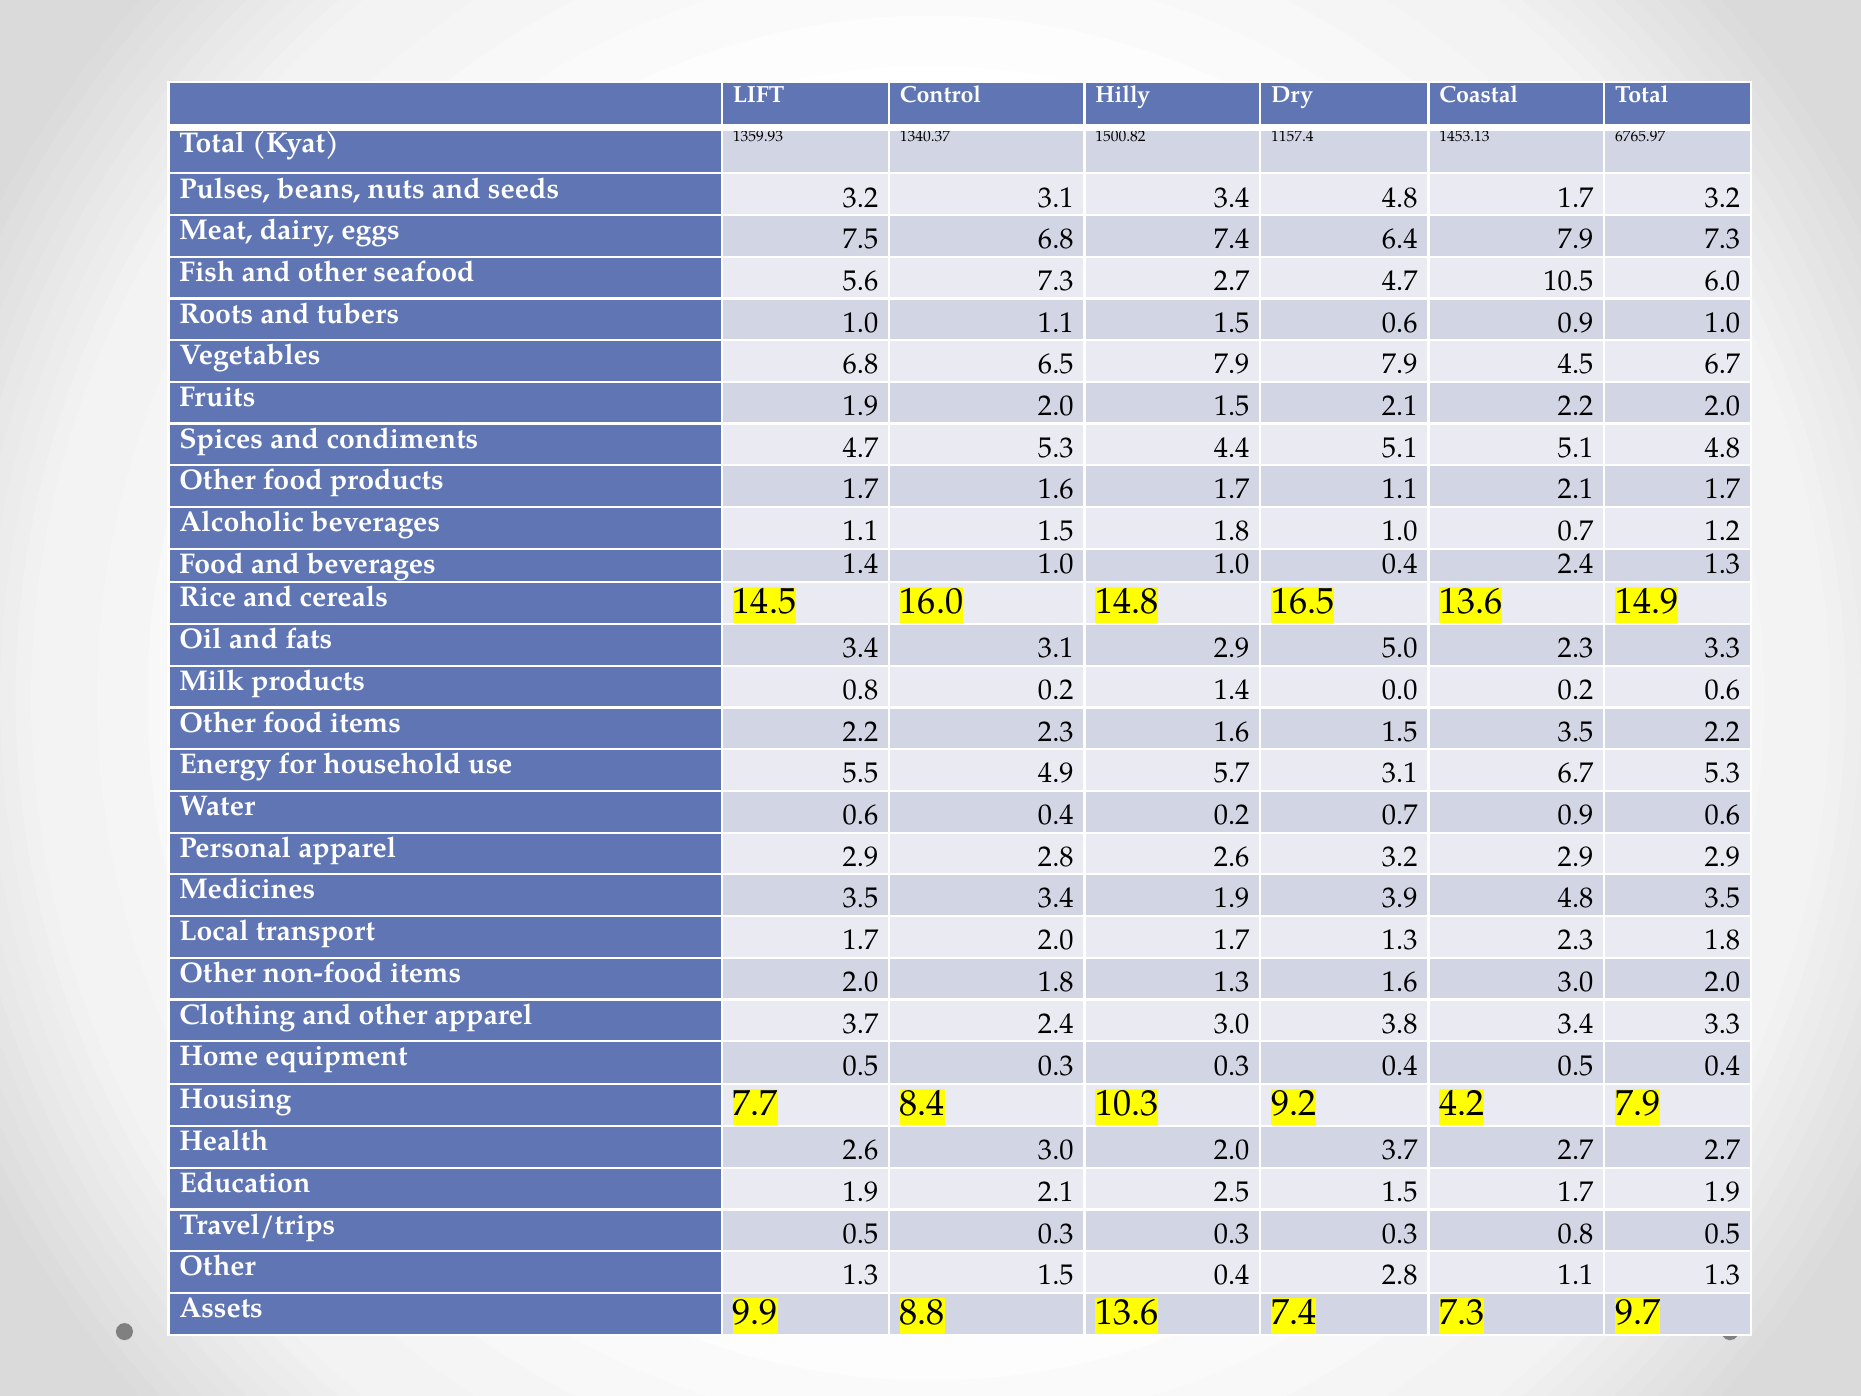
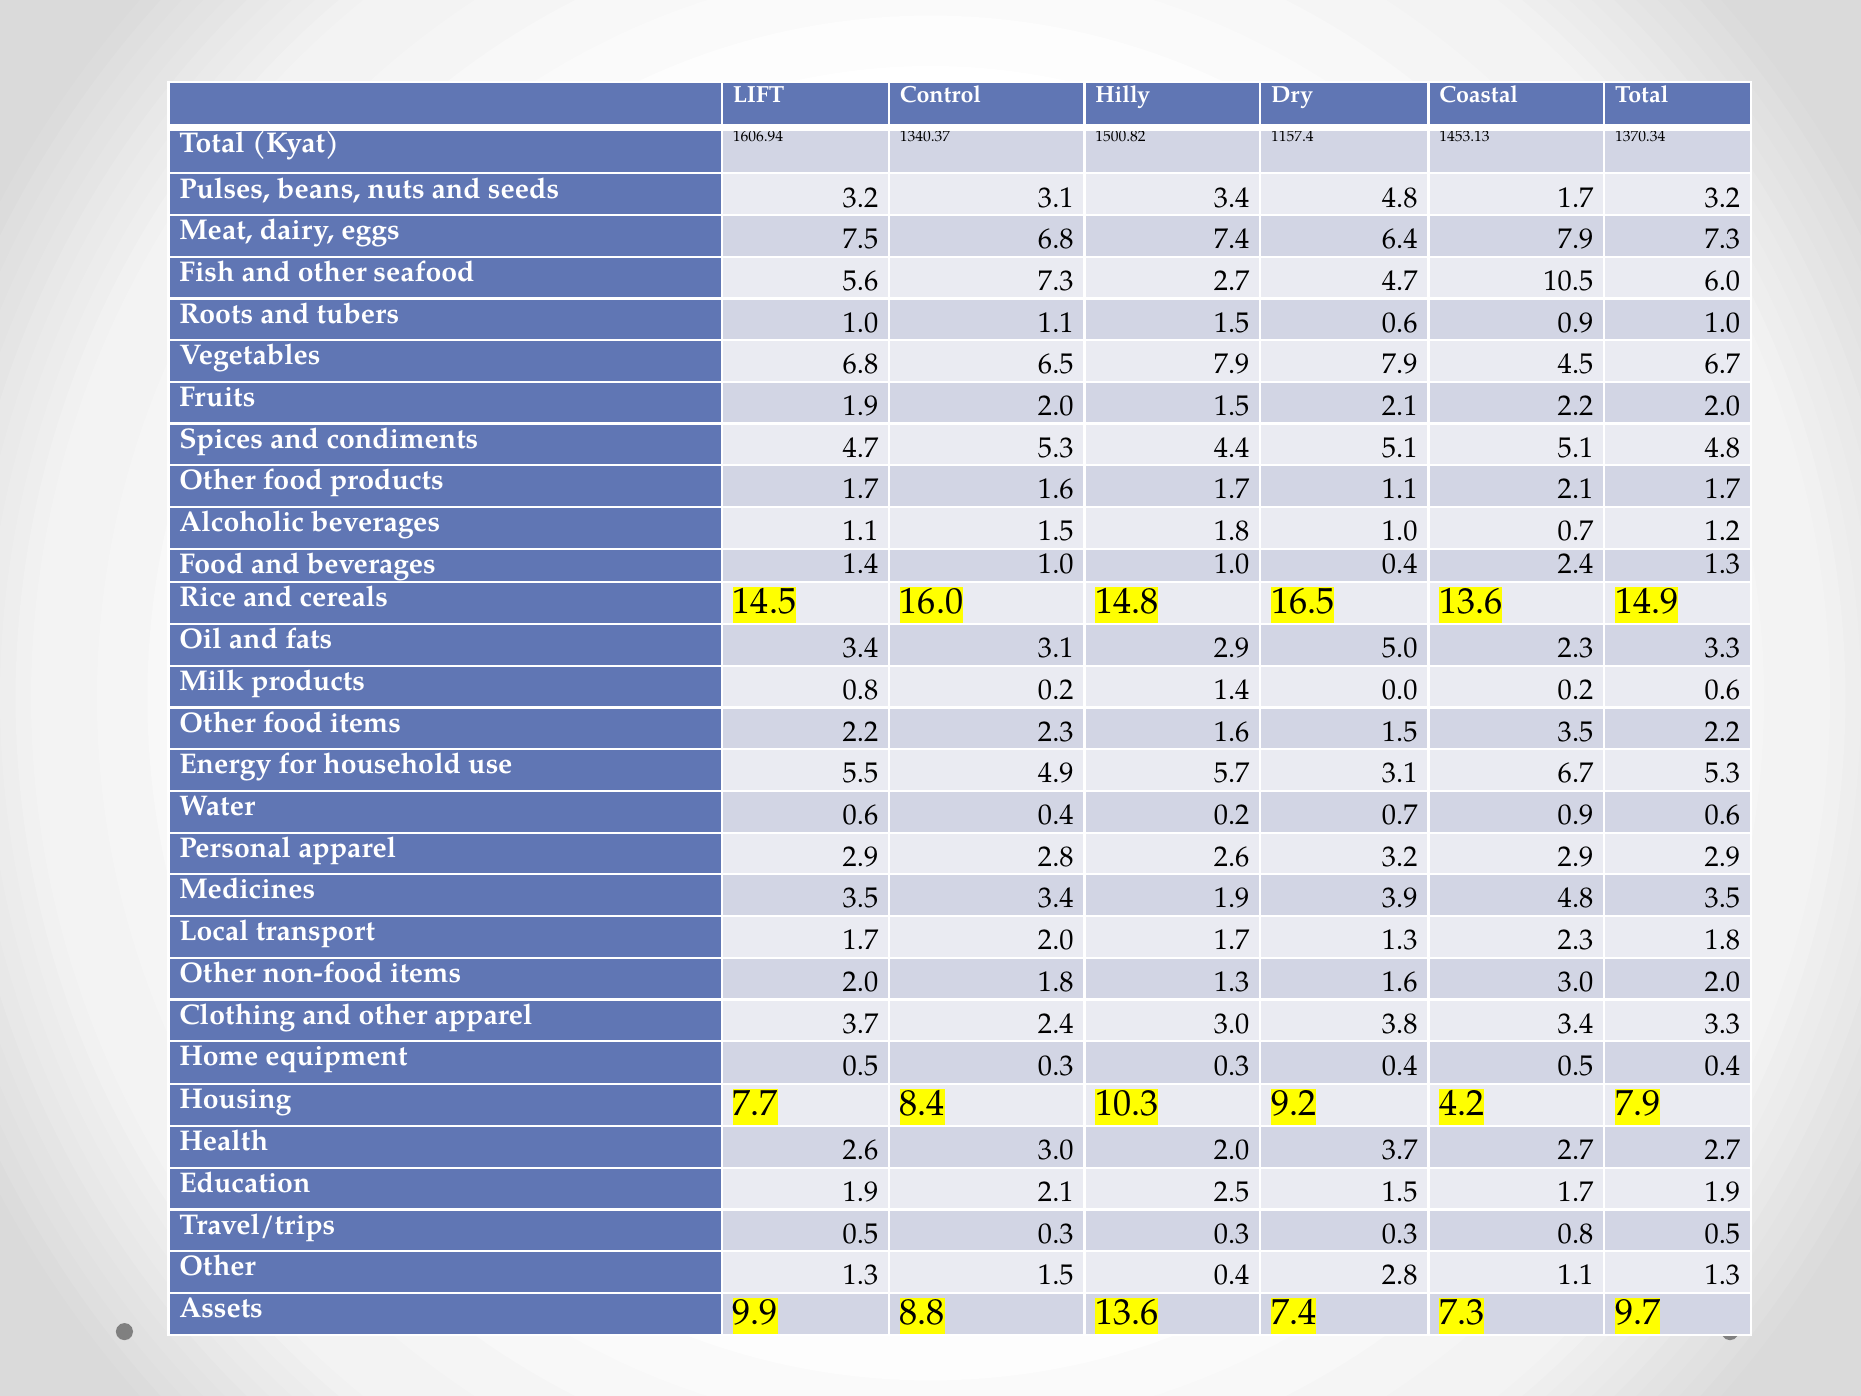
1359.93: 1359.93 -> 1606.94
6765.97: 6765.97 -> 1370.34
